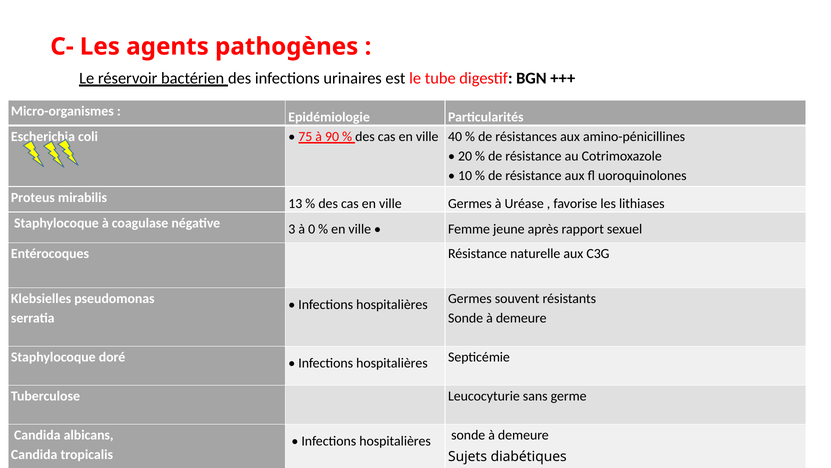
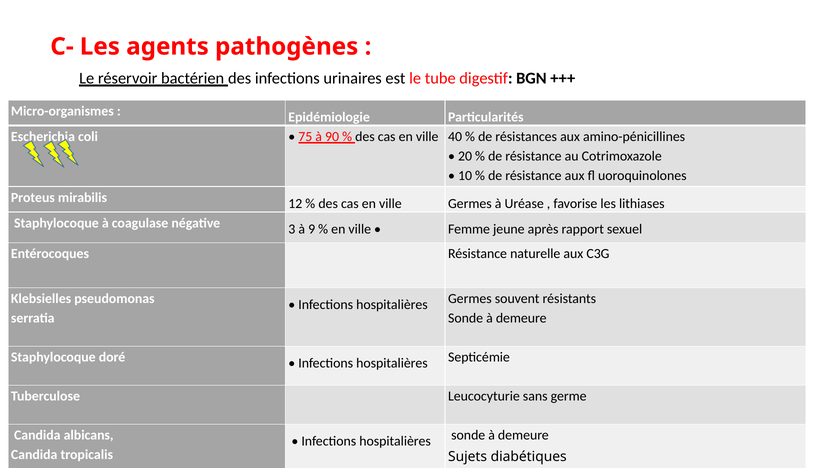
13: 13 -> 12
0: 0 -> 9
